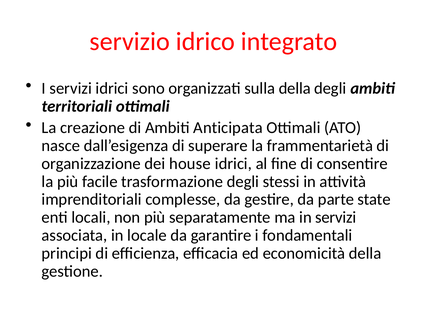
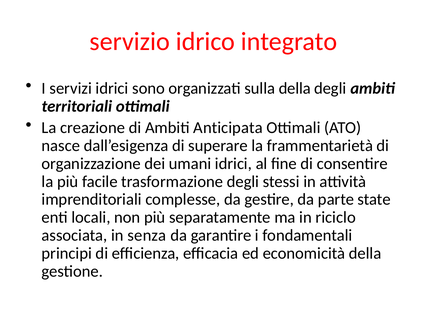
house: house -> umani
in servizi: servizi -> riciclo
locale: locale -> senza
